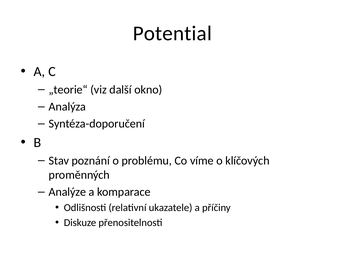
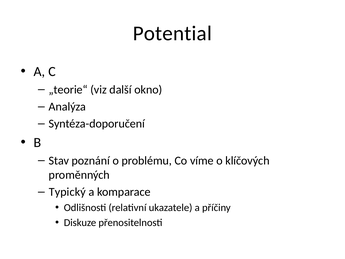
Analýze: Analýze -> Typický
